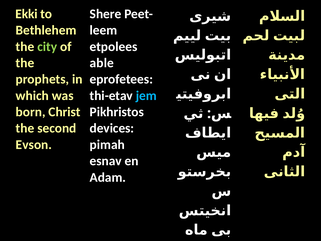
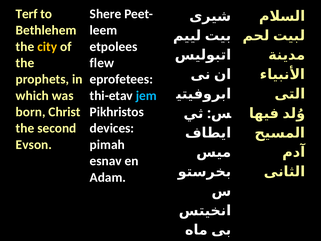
Ekki: Ekki -> Terf
city colour: light green -> yellow
able: able -> flew
